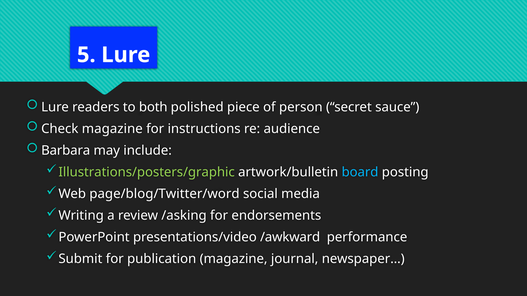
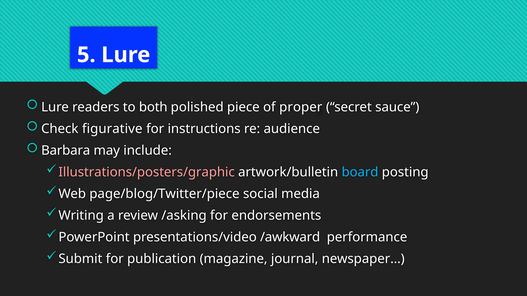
person: person -> proper
Check magazine: magazine -> figurative
Illustrations/posters/graphic colour: light green -> pink
page/blog/Twitter/word: page/blog/Twitter/word -> page/blog/Twitter/piece
